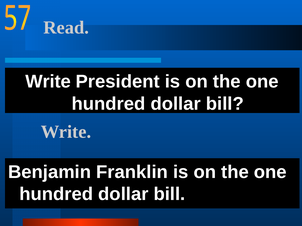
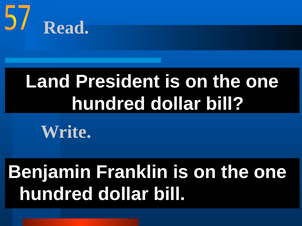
Write at (48, 82): Write -> Land
